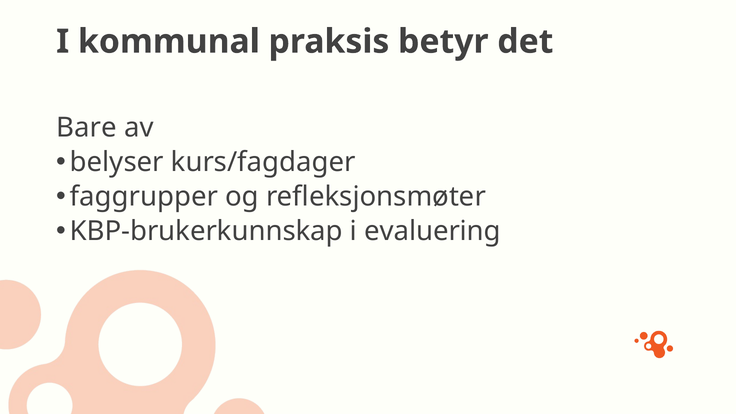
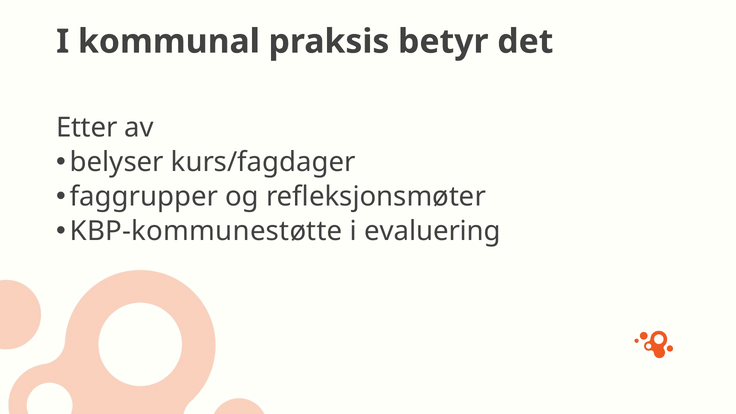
Bare: Bare -> Etter
KBP-brukerkunnskap: KBP-brukerkunnskap -> KBP-kommunestøtte
